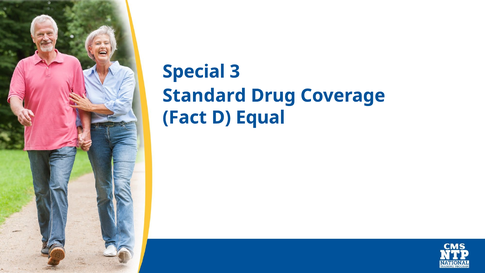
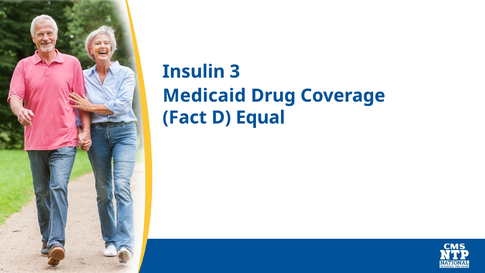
Special: Special -> Insulin
Standard: Standard -> Medicaid
